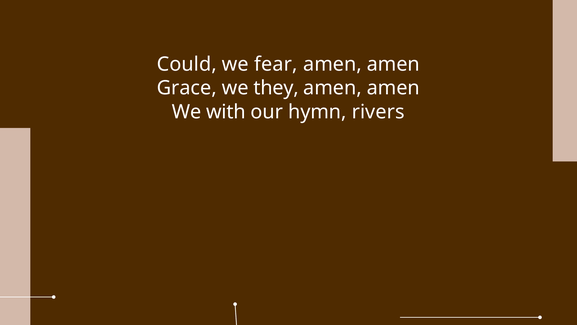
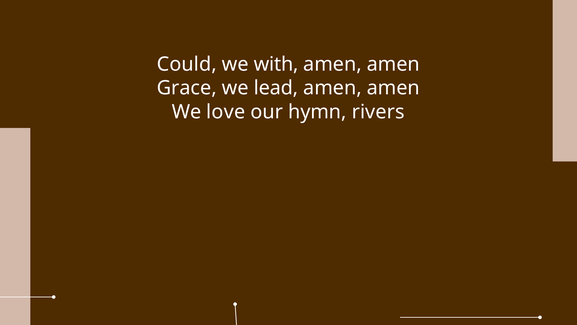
fear: fear -> with
they: they -> lead
with: with -> love
